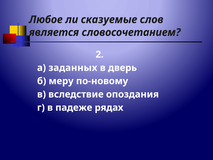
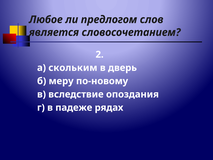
сказуемые: сказуемые -> предлогом
заданных: заданных -> скольким
